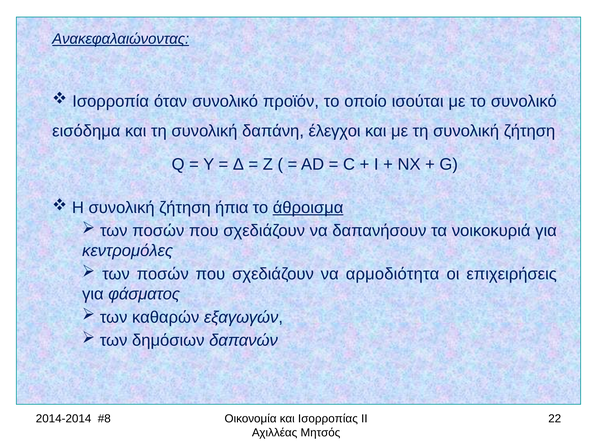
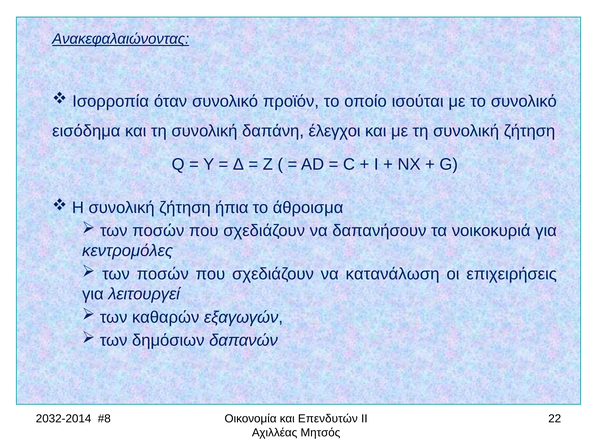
άθροισμα underline: present -> none
αρμοδιότητα: αρμοδιότητα -> κατανάλωση
φάσματος: φάσματος -> λειτουργεί
2014-2014: 2014-2014 -> 2032-2014
Ισορροπίας: Ισορροπίας -> Επενδυτών
